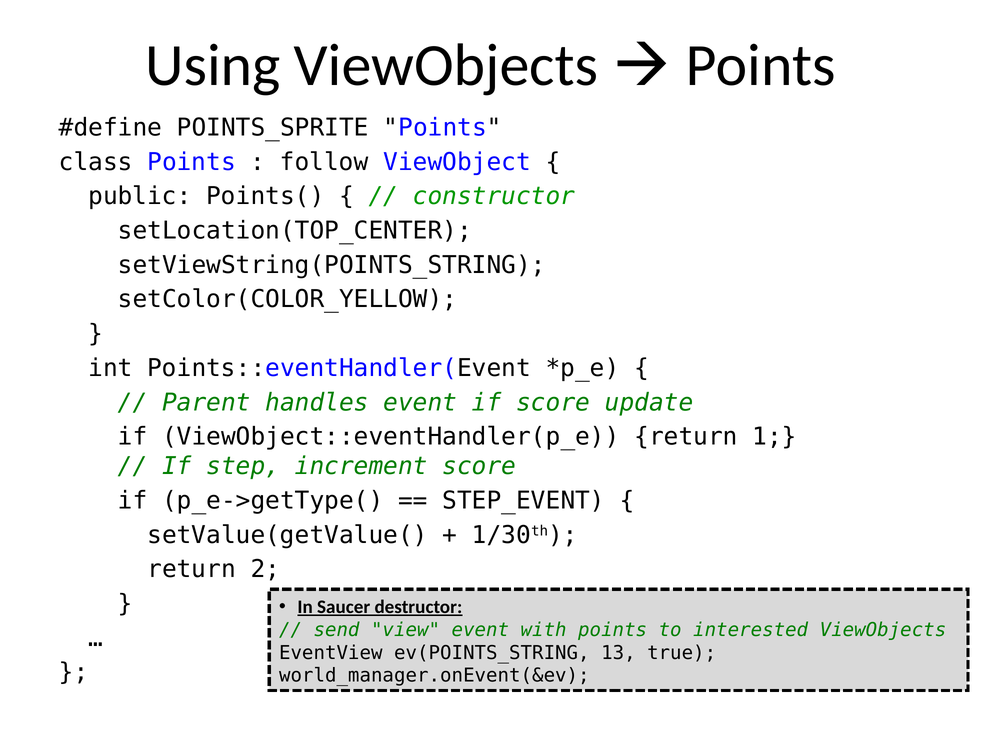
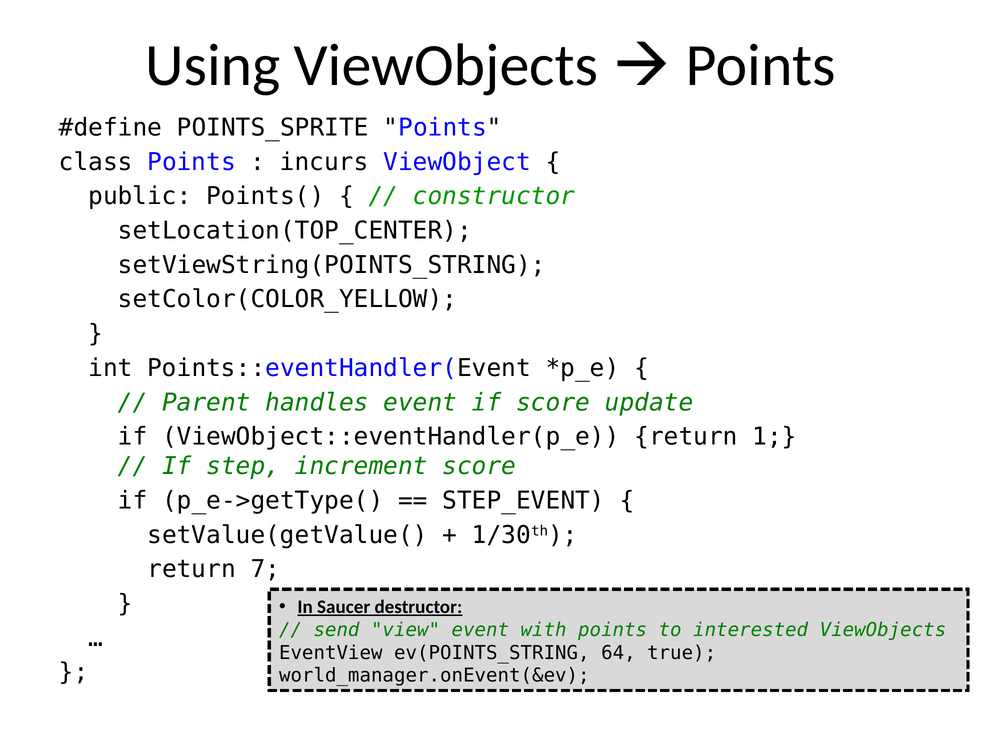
follow: follow -> incurs
2: 2 -> 7
13: 13 -> 64
